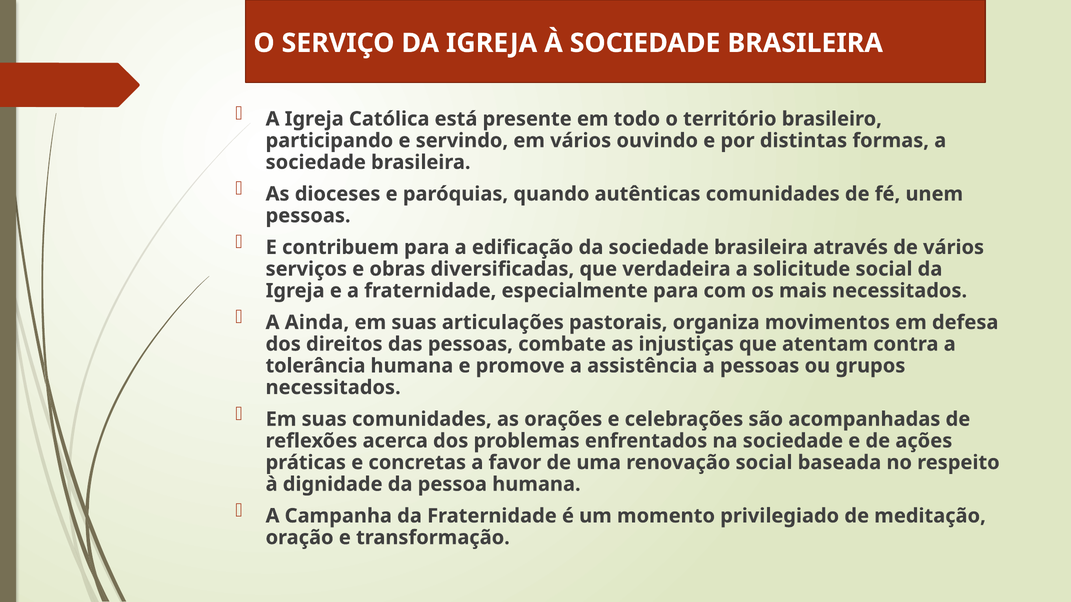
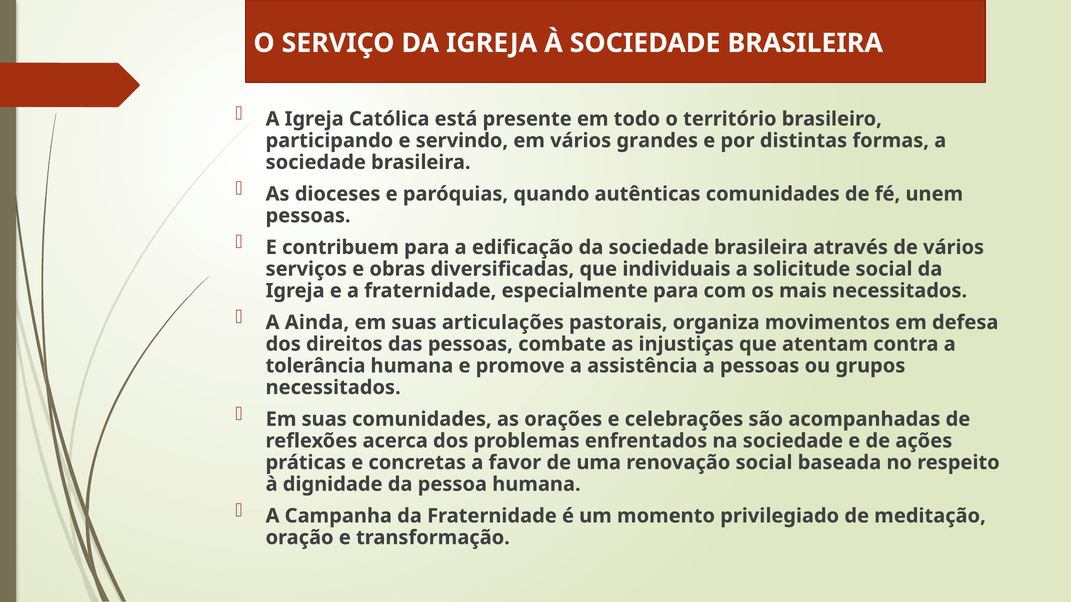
ouvindo: ouvindo -> grandes
verdadeira: verdadeira -> individuais
